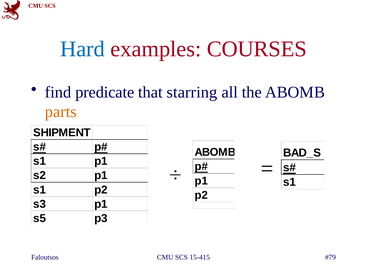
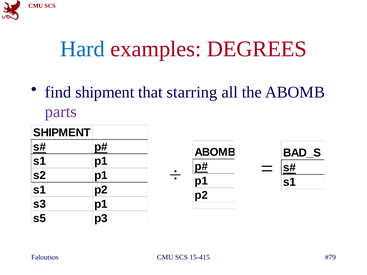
COURSES: COURSES -> DEGREES
find predicate: predicate -> shipment
parts colour: orange -> purple
